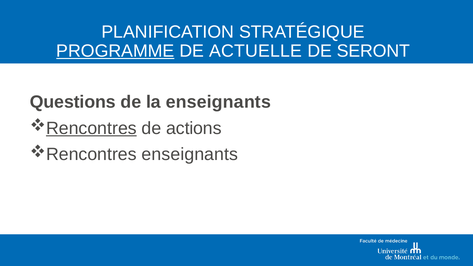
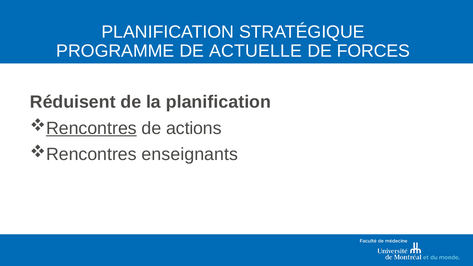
PROGRAMME underline: present -> none
SERONT: SERONT -> FORCES
Questions: Questions -> Réduisent
la enseignants: enseignants -> planification
